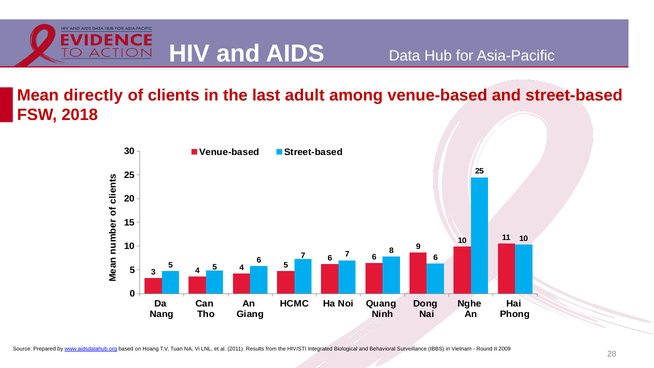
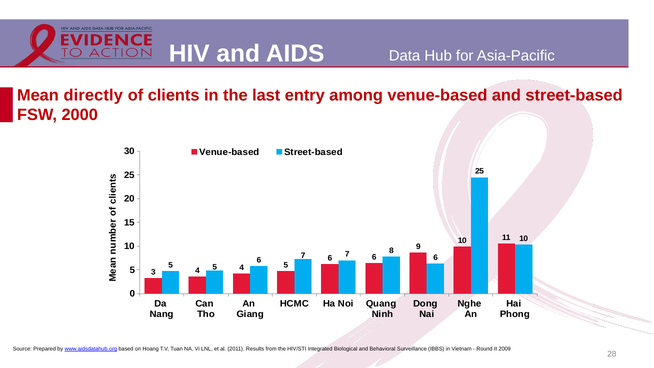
adult: adult -> entry
2018: 2018 -> 2000
